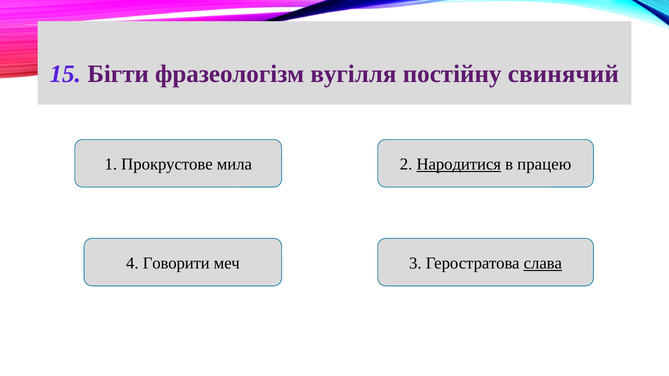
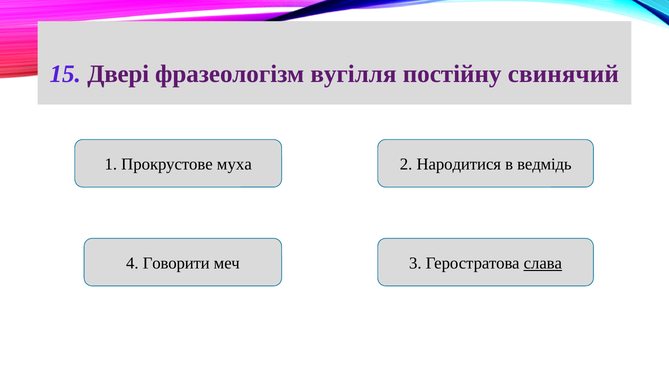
Бігти: Бігти -> Двері
мила: мила -> муха
Народитися underline: present -> none
працею: працею -> ведмідь
